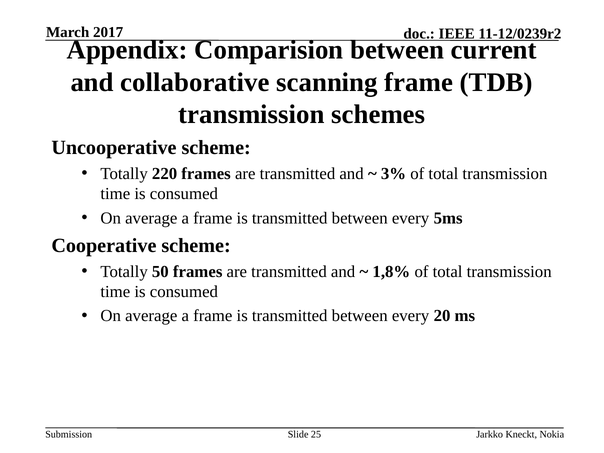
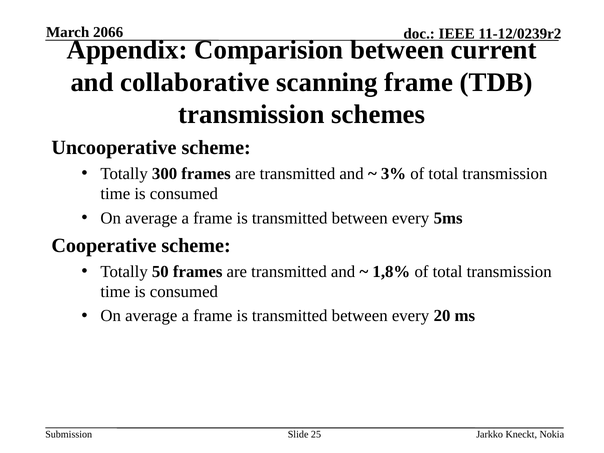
2017: 2017 -> 2066
220: 220 -> 300
